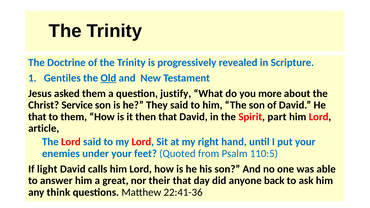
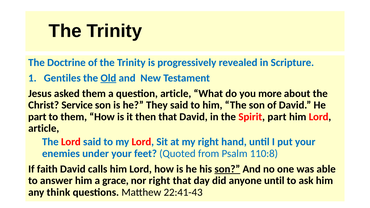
question justify: justify -> article
that at (37, 117): that -> part
110:5: 110:5 -> 110:8
light: light -> faith
son at (227, 169) underline: none -> present
great: great -> grace
nor their: their -> right
anyone back: back -> until
22:41-36: 22:41-36 -> 22:41-43
